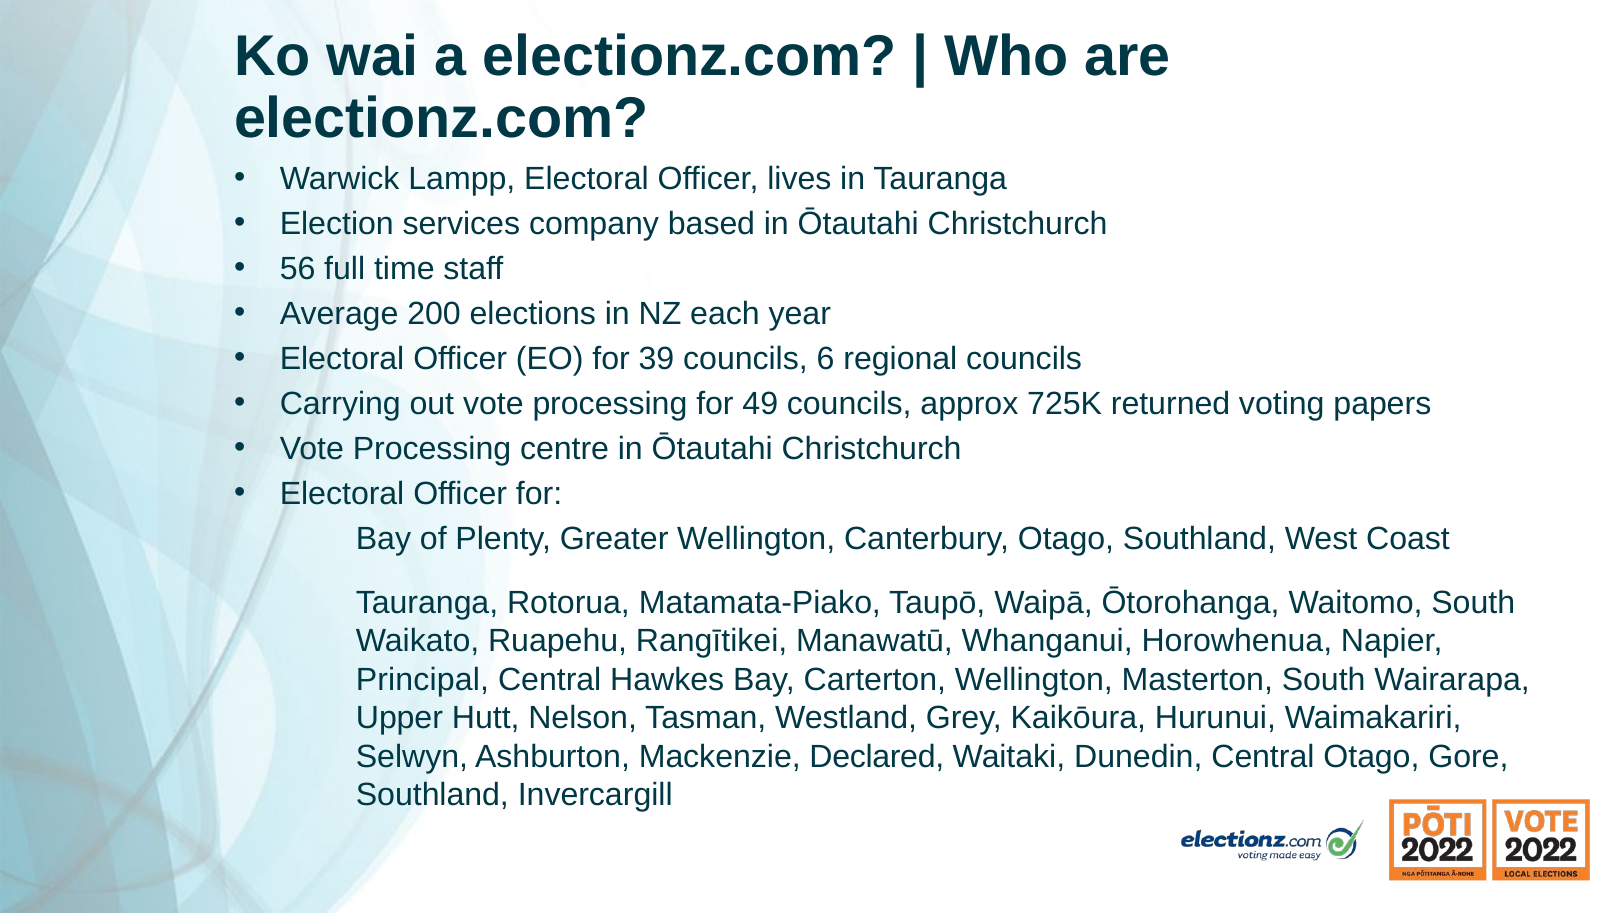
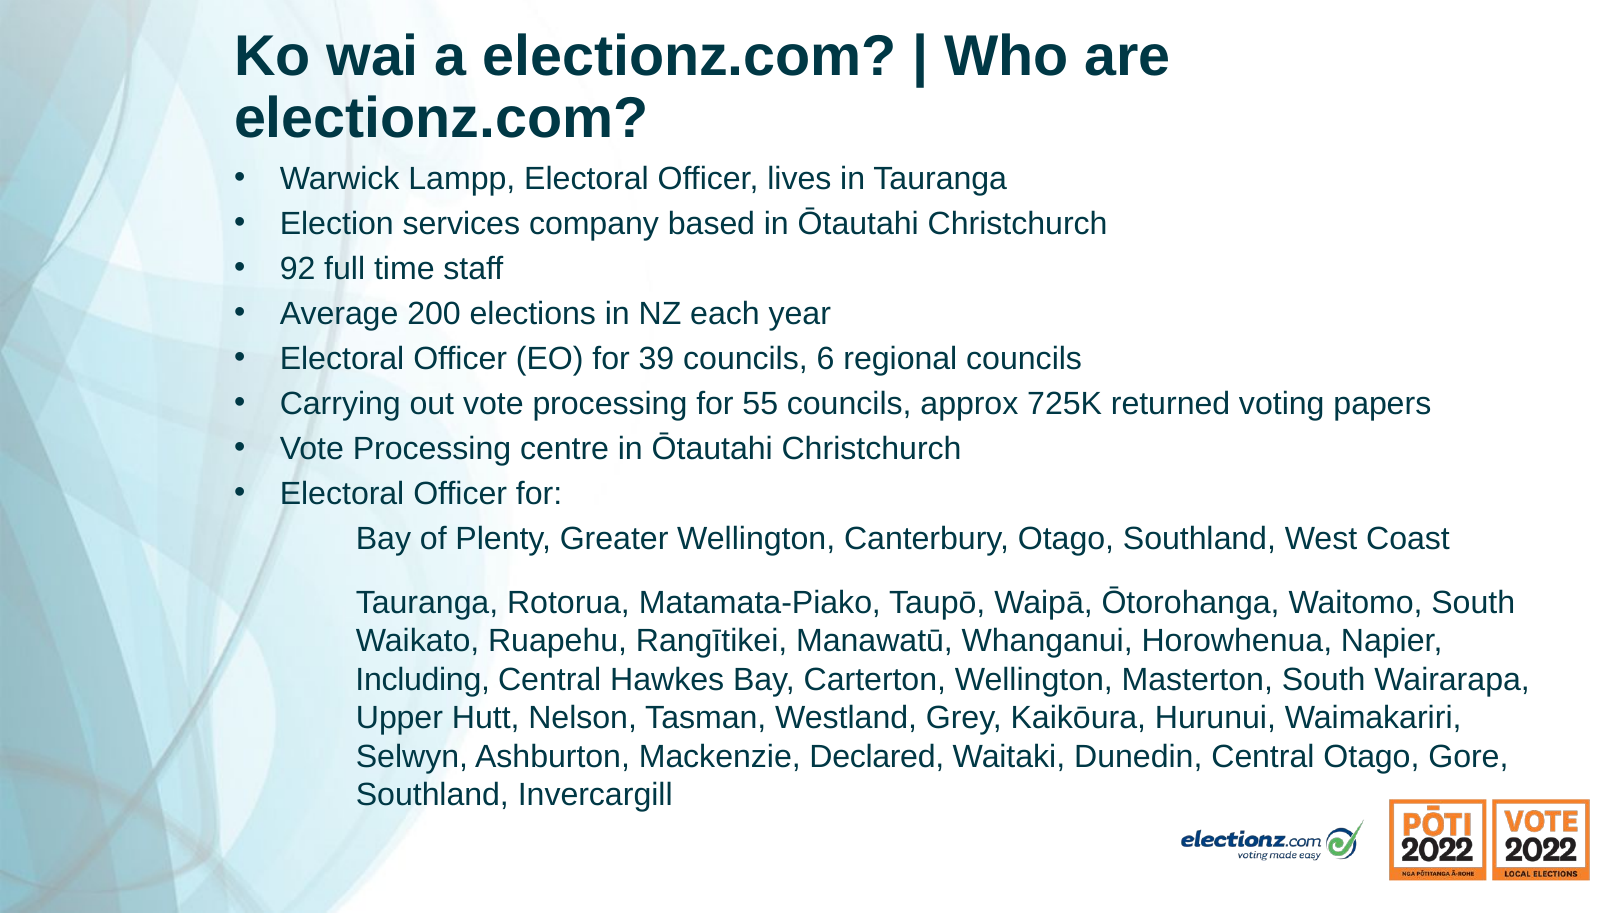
56: 56 -> 92
49: 49 -> 55
Principal: Principal -> Including
